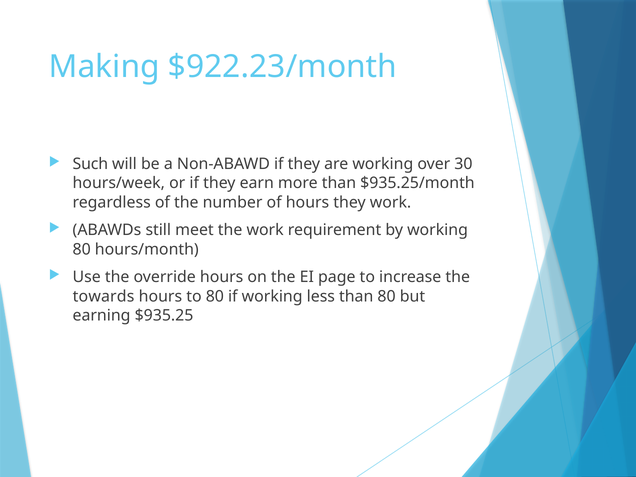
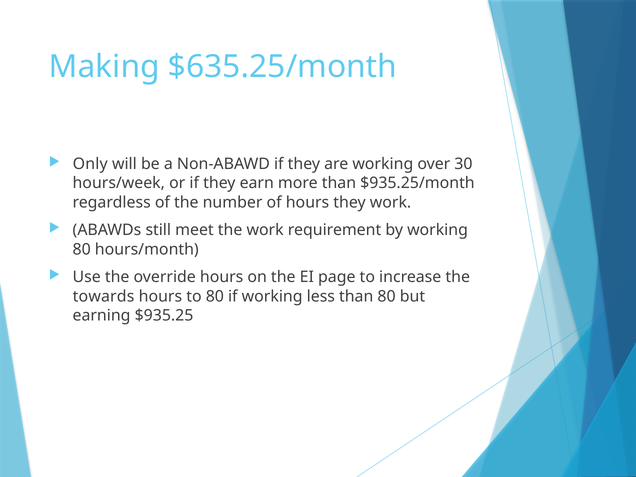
$922.23/month: $922.23/month -> $635.25/month
Such: Such -> Only
